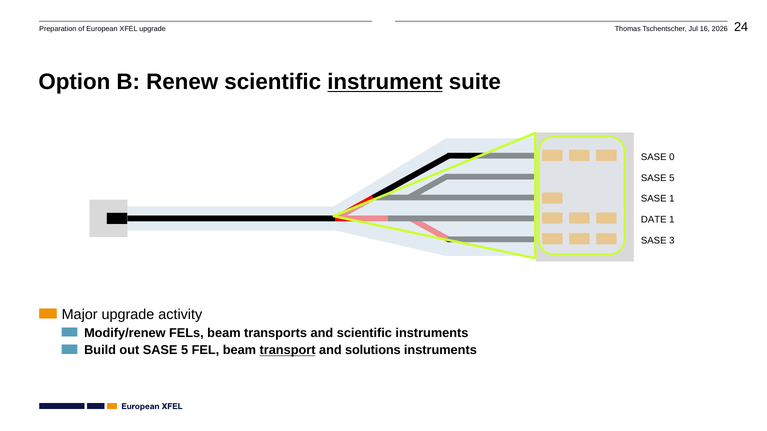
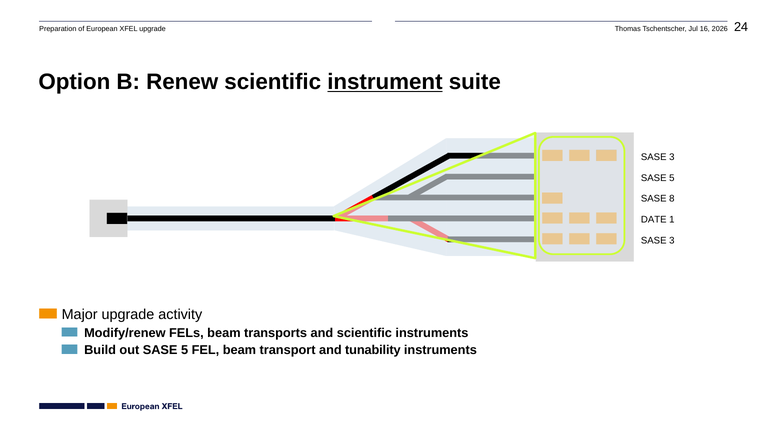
0 at (672, 157): 0 -> 3
SASE 1: 1 -> 8
transport underline: present -> none
solutions: solutions -> tunability
